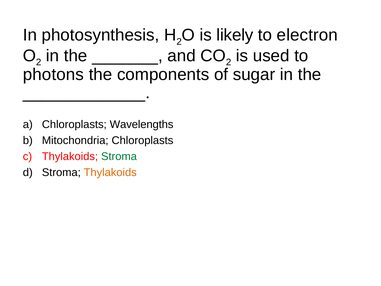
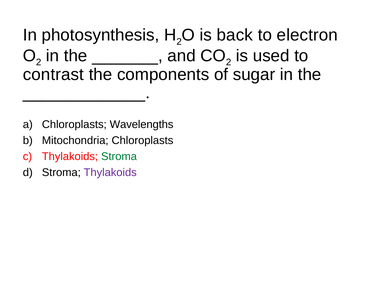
likely: likely -> back
photons: photons -> contrast
Thylakoids at (110, 172) colour: orange -> purple
